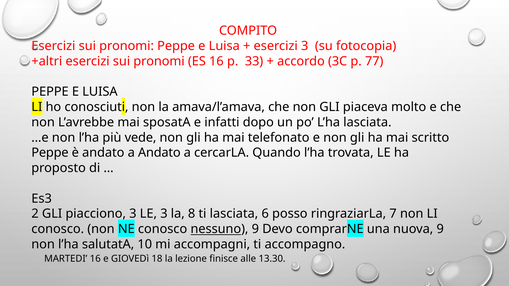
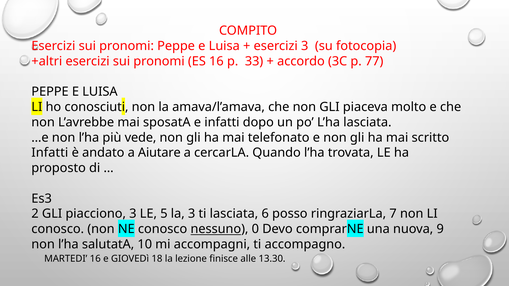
Peppe at (50, 153): Peppe -> Infatti
a Andato: Andato -> Aiutare
LE 3: 3 -> 5
la 8: 8 -> 3
nessuno 9: 9 -> 0
